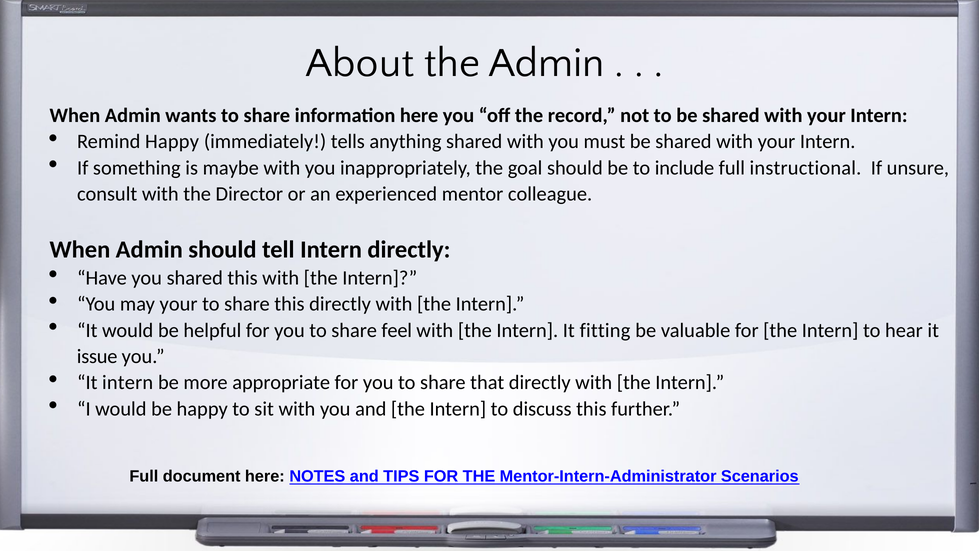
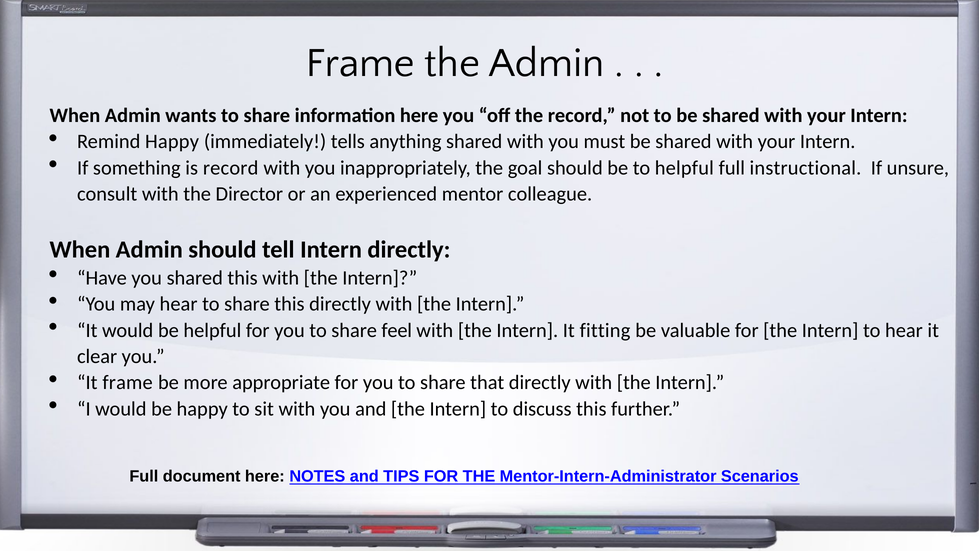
About at (360, 63): About -> Frame
is maybe: maybe -> record
to include: include -> helpful
may your: your -> hear
issue: issue -> clear
It intern: intern -> frame
